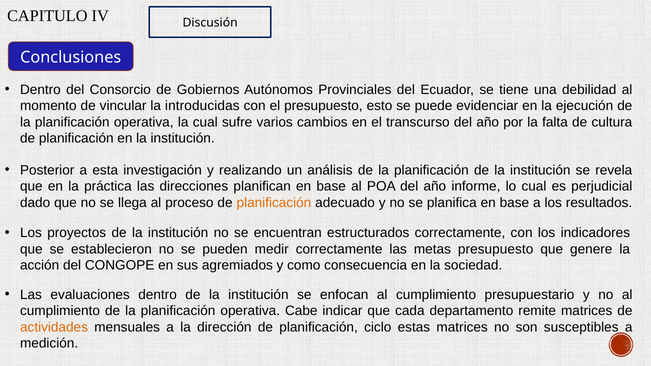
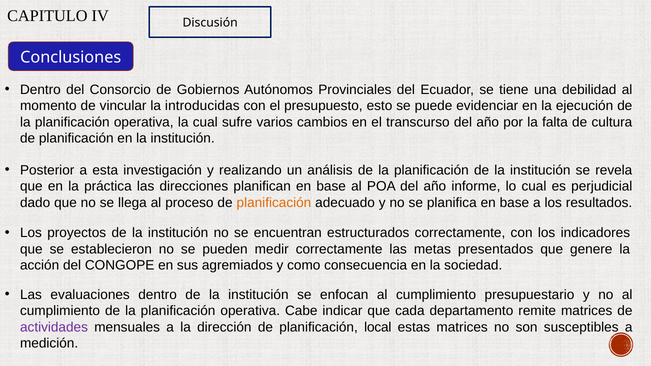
metas presupuesto: presupuesto -> presentados
actividades colour: orange -> purple
ciclo: ciclo -> local
